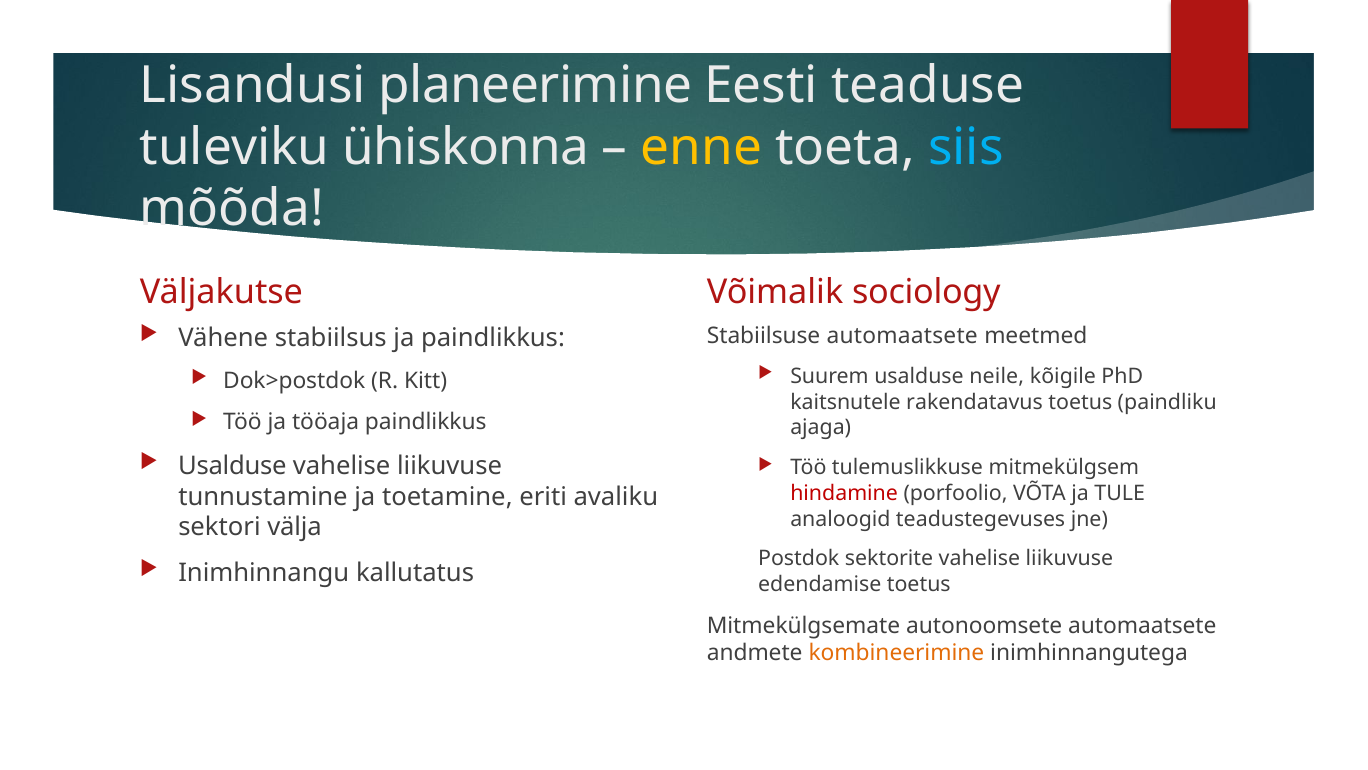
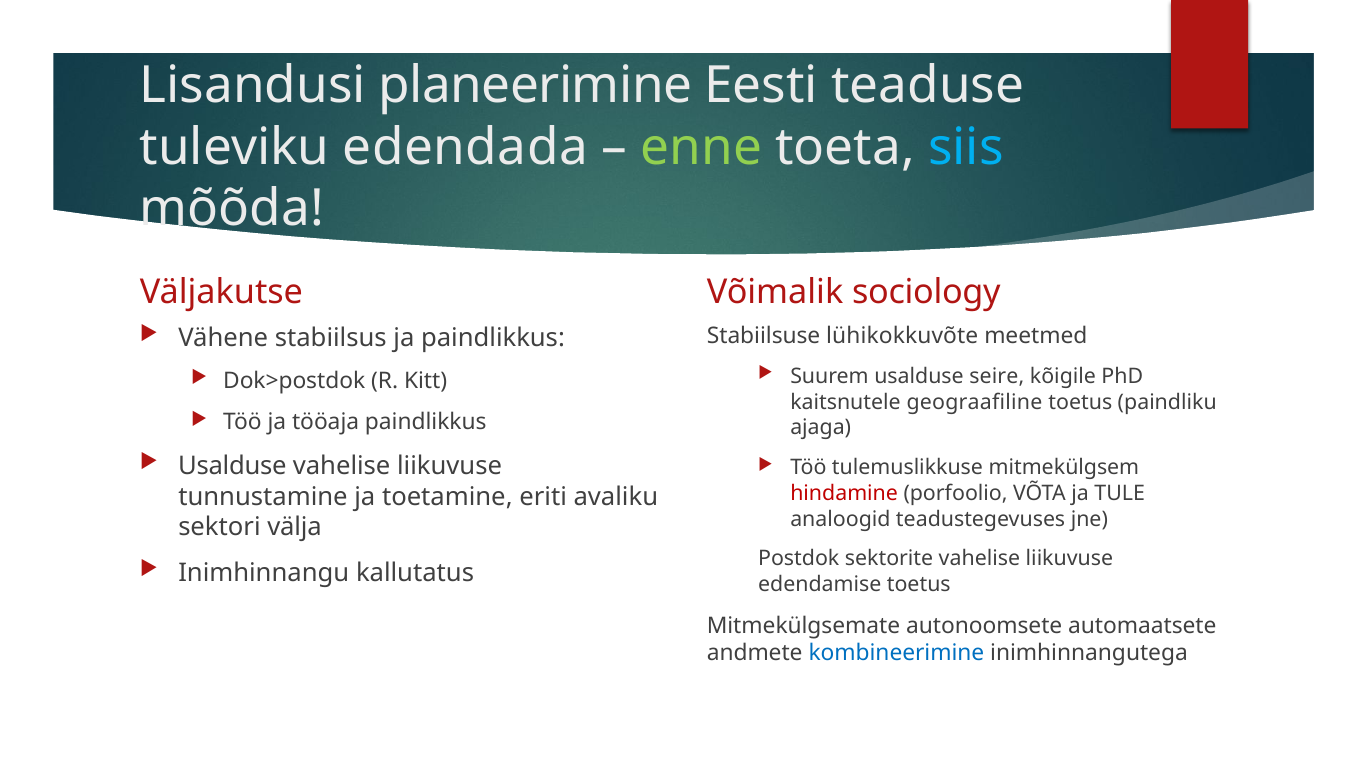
ühiskonna: ühiskonna -> edendada
enne colour: yellow -> light green
Stabiilsuse automaatsete: automaatsete -> lühikokkuvõte
neile: neile -> seire
rakendatavus: rakendatavus -> geograafiline
kombineerimine colour: orange -> blue
